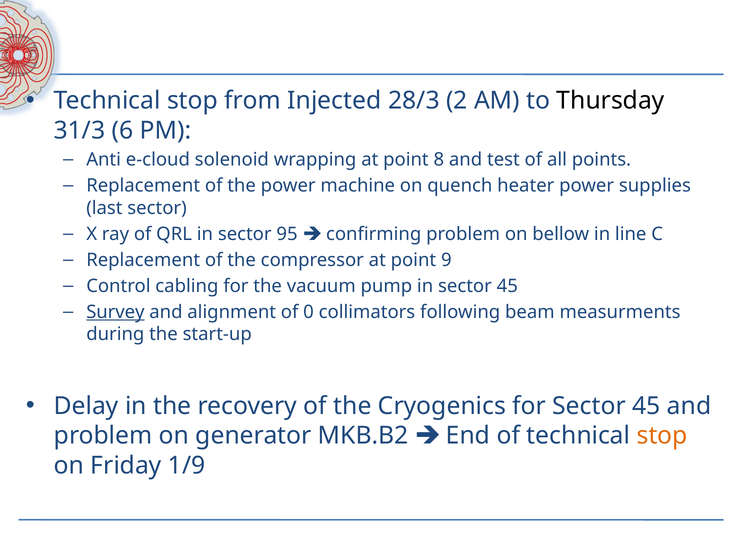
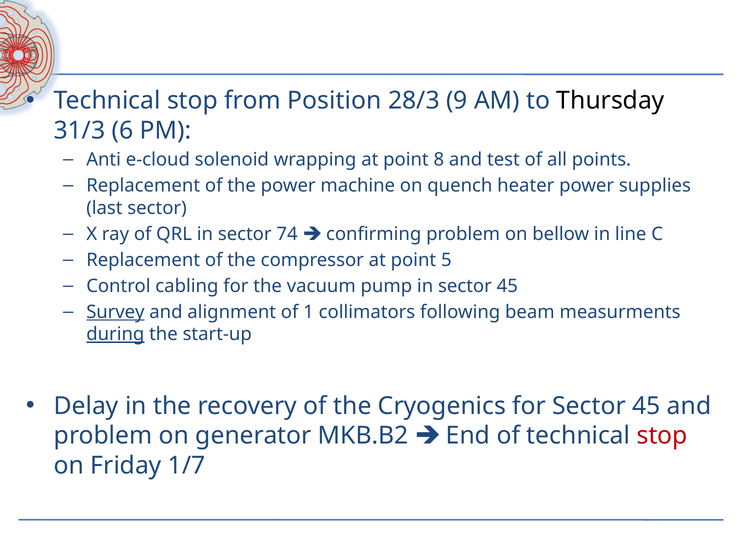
Injected: Injected -> Position
2: 2 -> 9
95: 95 -> 74
9: 9 -> 5
0: 0 -> 1
during underline: none -> present
stop at (662, 435) colour: orange -> red
1/9: 1/9 -> 1/7
